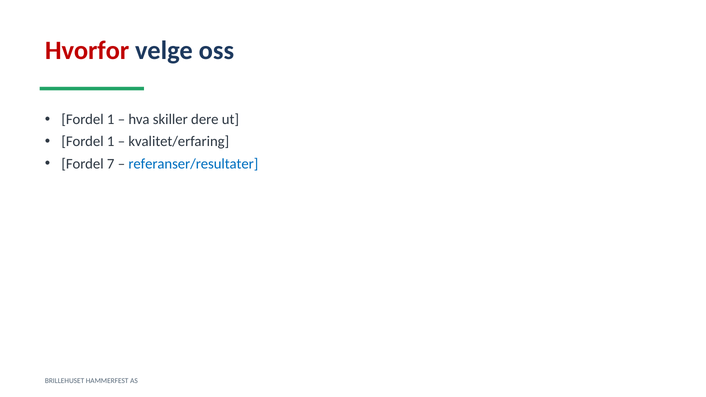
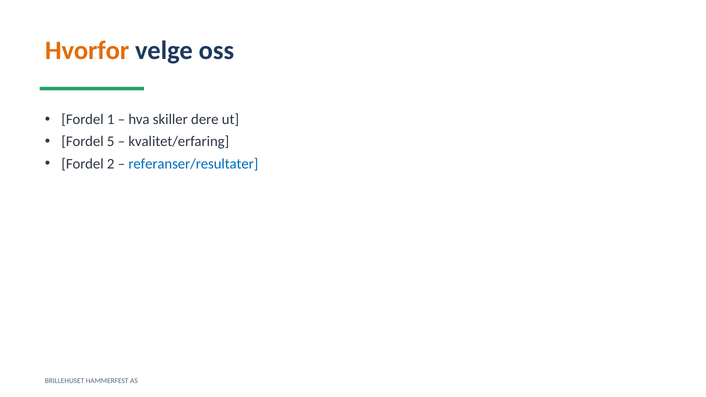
Hvorfor colour: red -> orange
1 at (111, 142): 1 -> 5
7: 7 -> 2
